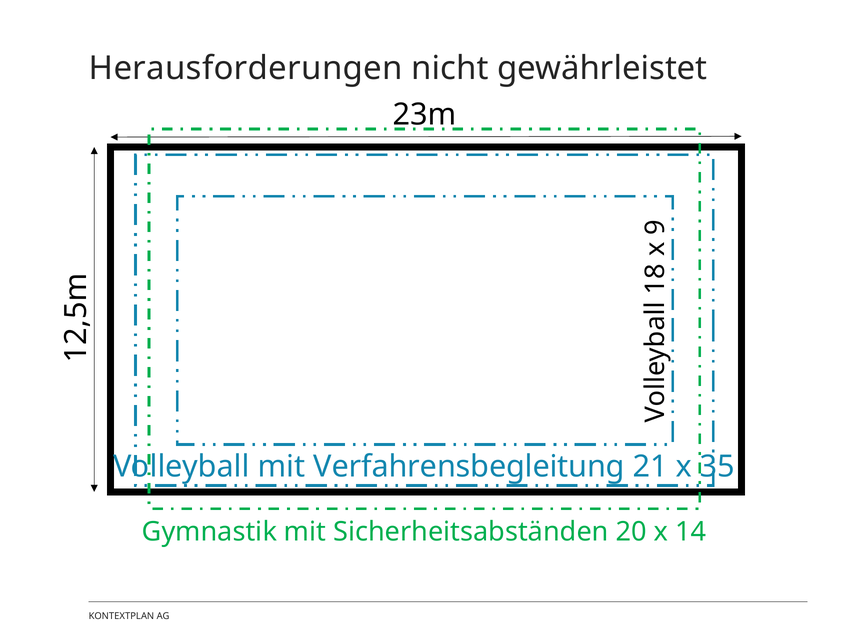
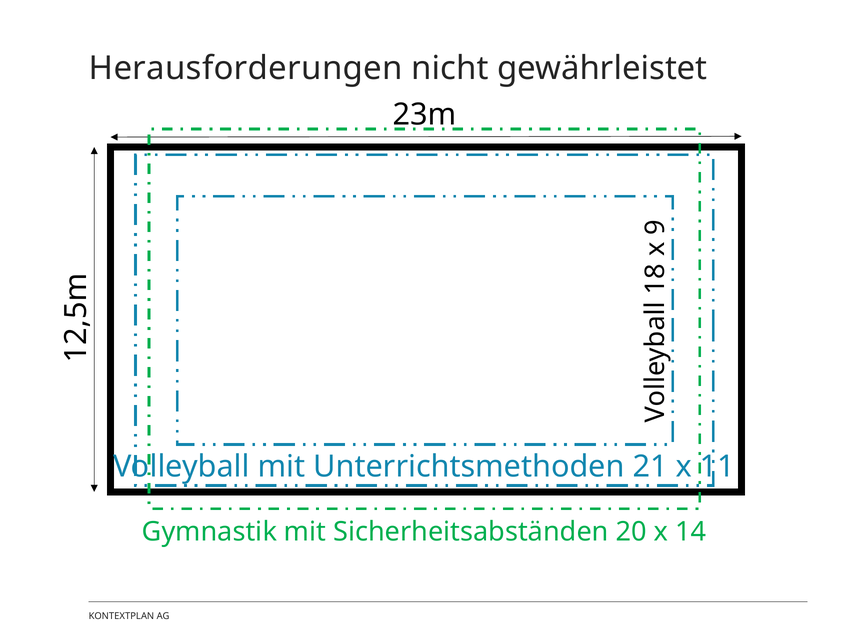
Verfahrensbegleitung: Verfahrensbegleitung -> Unterrichtsmethoden
35: 35 -> 11
